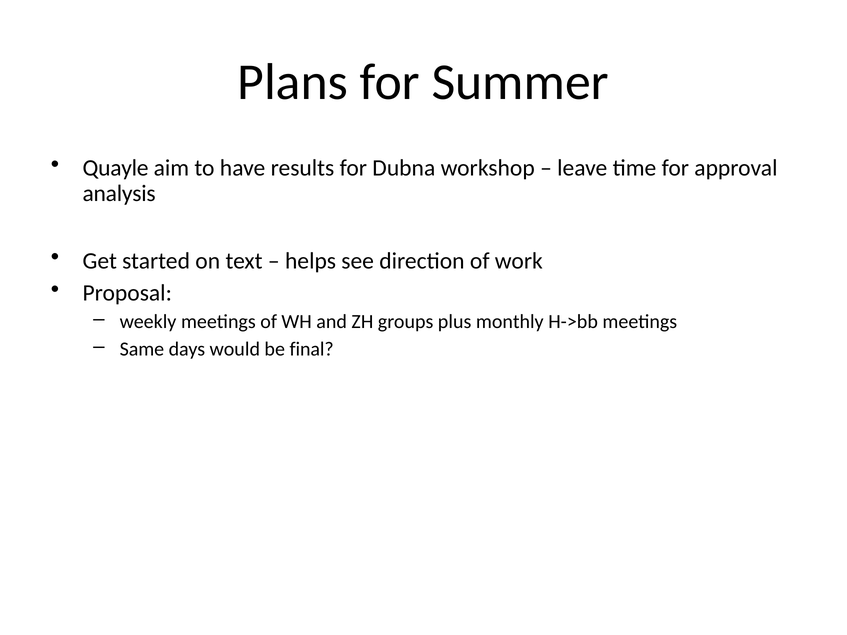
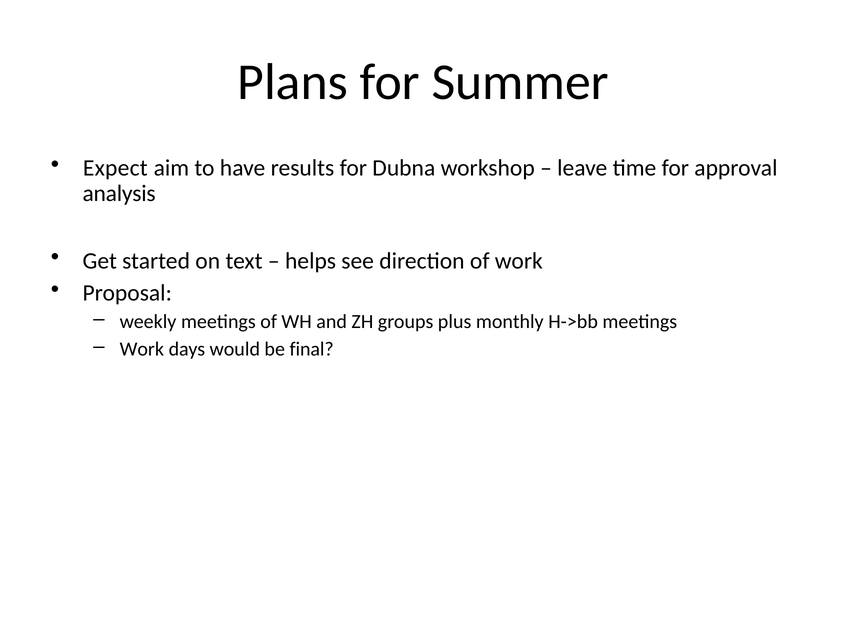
Quayle: Quayle -> Expect
Same at (142, 350): Same -> Work
